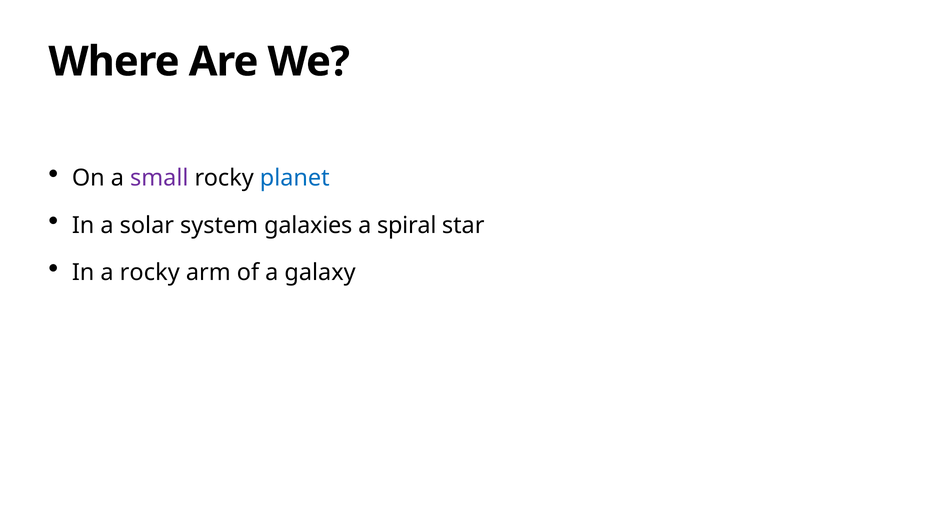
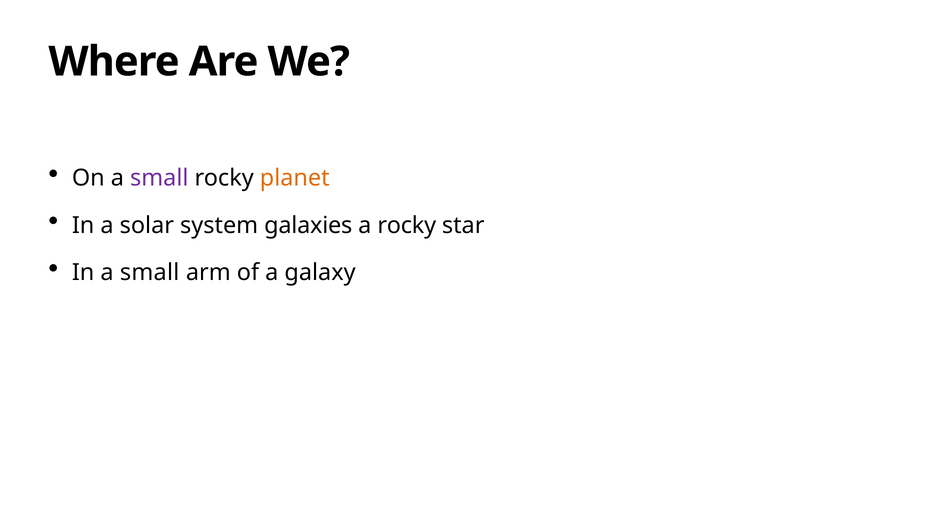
planet colour: blue -> orange
a spiral: spiral -> rocky
In a rocky: rocky -> small
